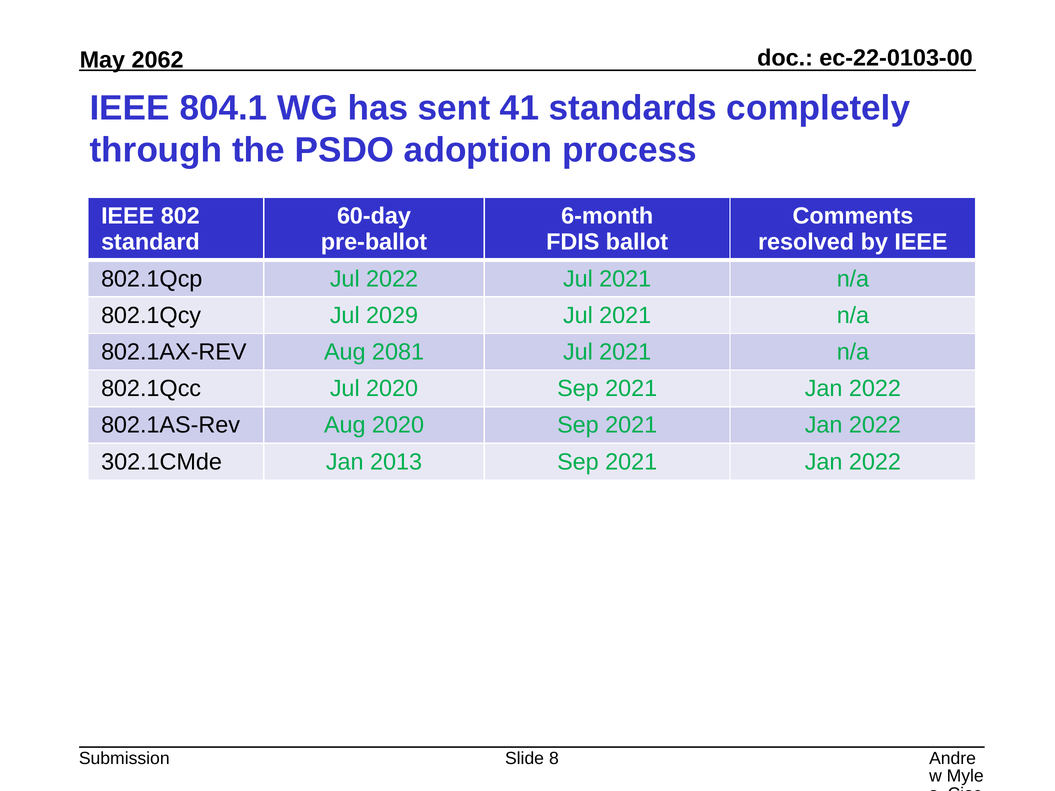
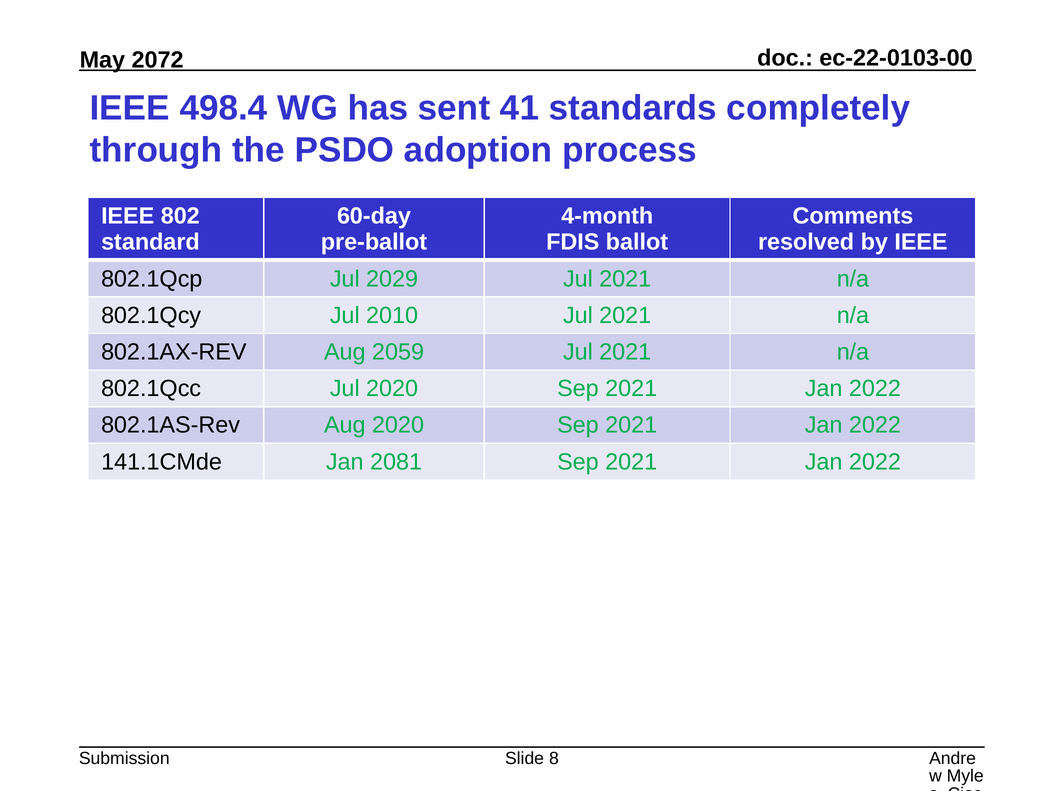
2062: 2062 -> 2072
804.1: 804.1 -> 498.4
6-month: 6-month -> 4-month
Jul 2022: 2022 -> 2029
2029: 2029 -> 2010
2081: 2081 -> 2059
302.1CMde: 302.1CMde -> 141.1CMde
2013: 2013 -> 2081
